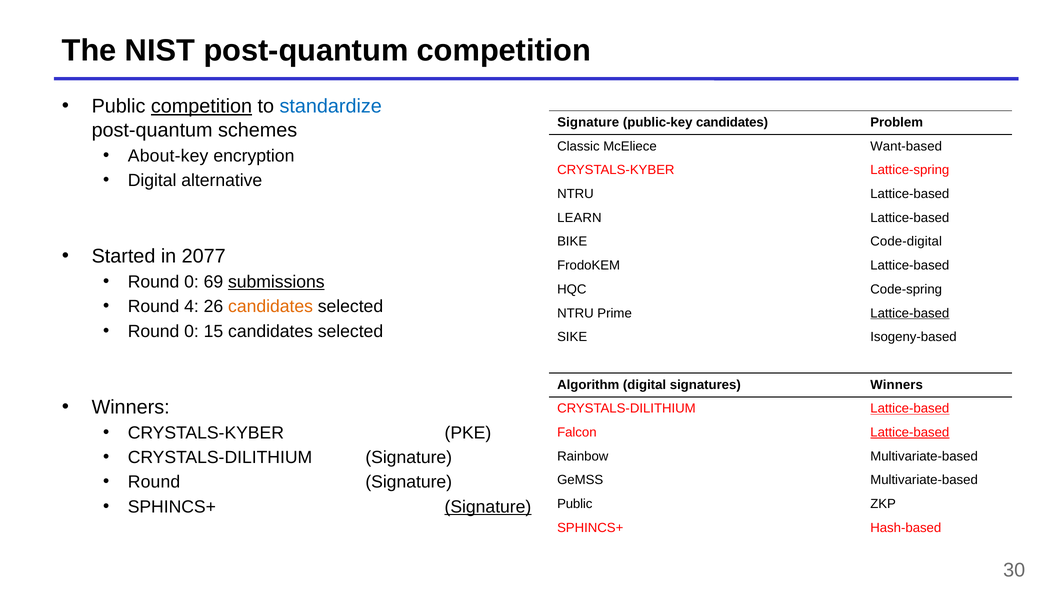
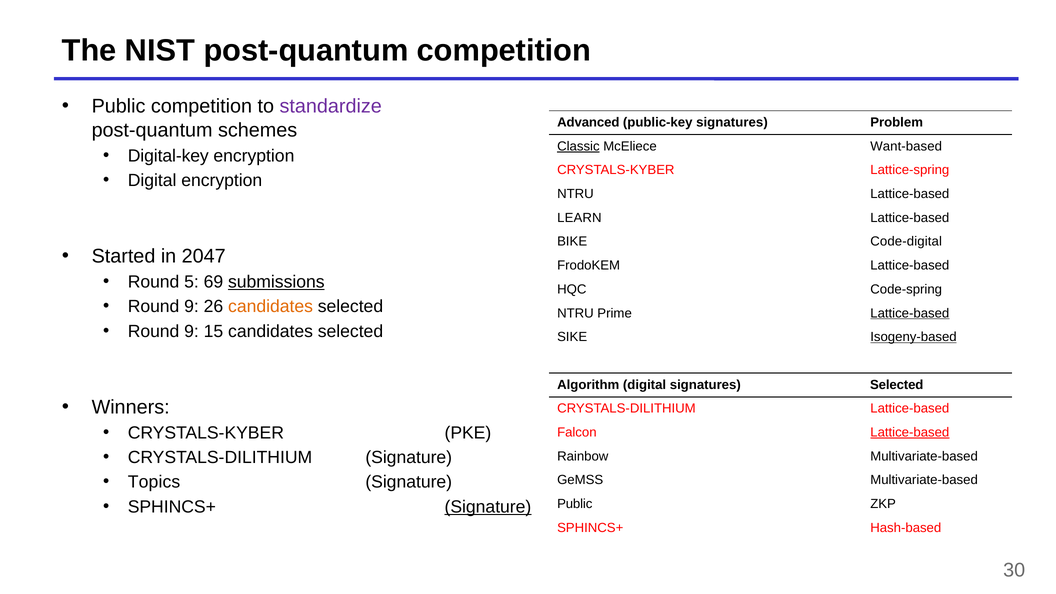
competition at (202, 106) underline: present -> none
standardize colour: blue -> purple
Signature at (588, 122): Signature -> Advanced
public-key candidates: candidates -> signatures
Classic underline: none -> present
About-key: About-key -> Digital-key
Digital alternative: alternative -> encryption
2077: 2077 -> 2047
0 at (192, 282): 0 -> 5
4 at (192, 307): 4 -> 9
0 at (192, 331): 0 -> 9
Isogeny-based underline: none -> present
signatures Winners: Winners -> Selected
Lattice-based at (910, 409) underline: present -> none
Round at (154, 482): Round -> Topics
